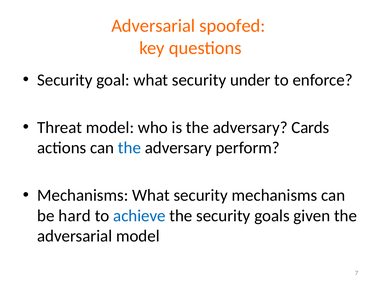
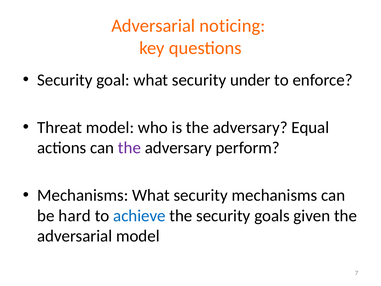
spoofed: spoofed -> noticing
Cards: Cards -> Equal
the at (129, 148) colour: blue -> purple
